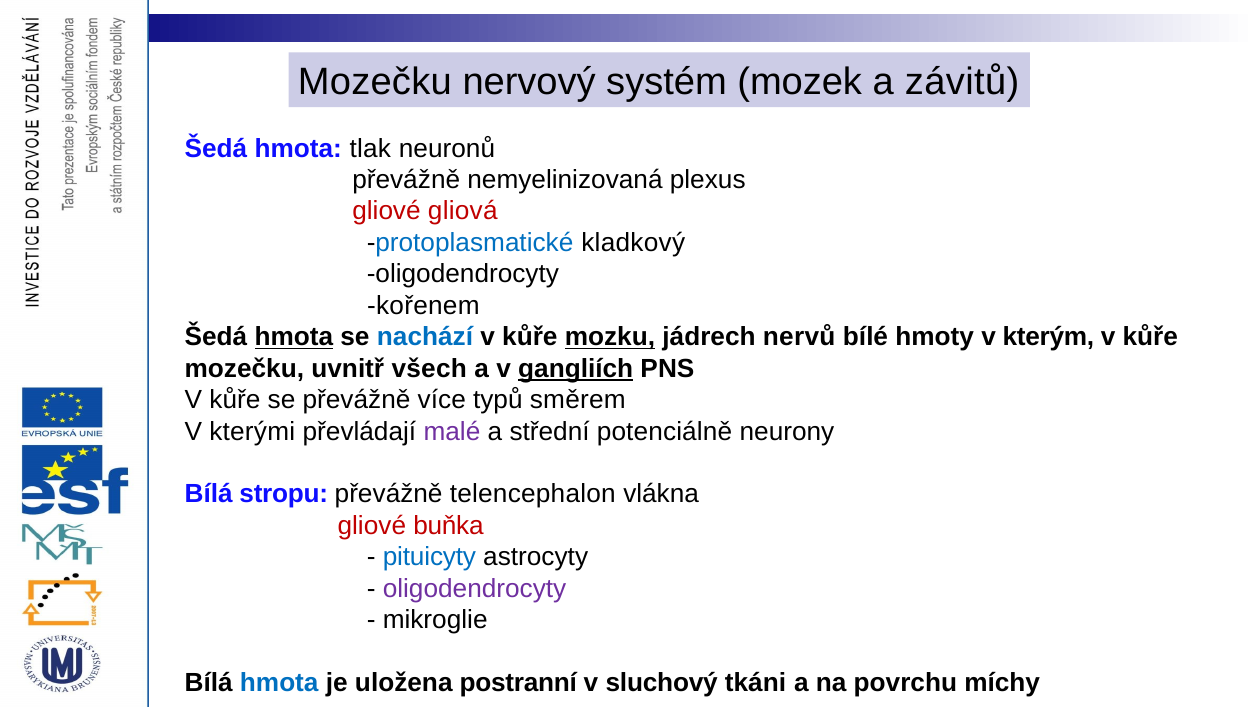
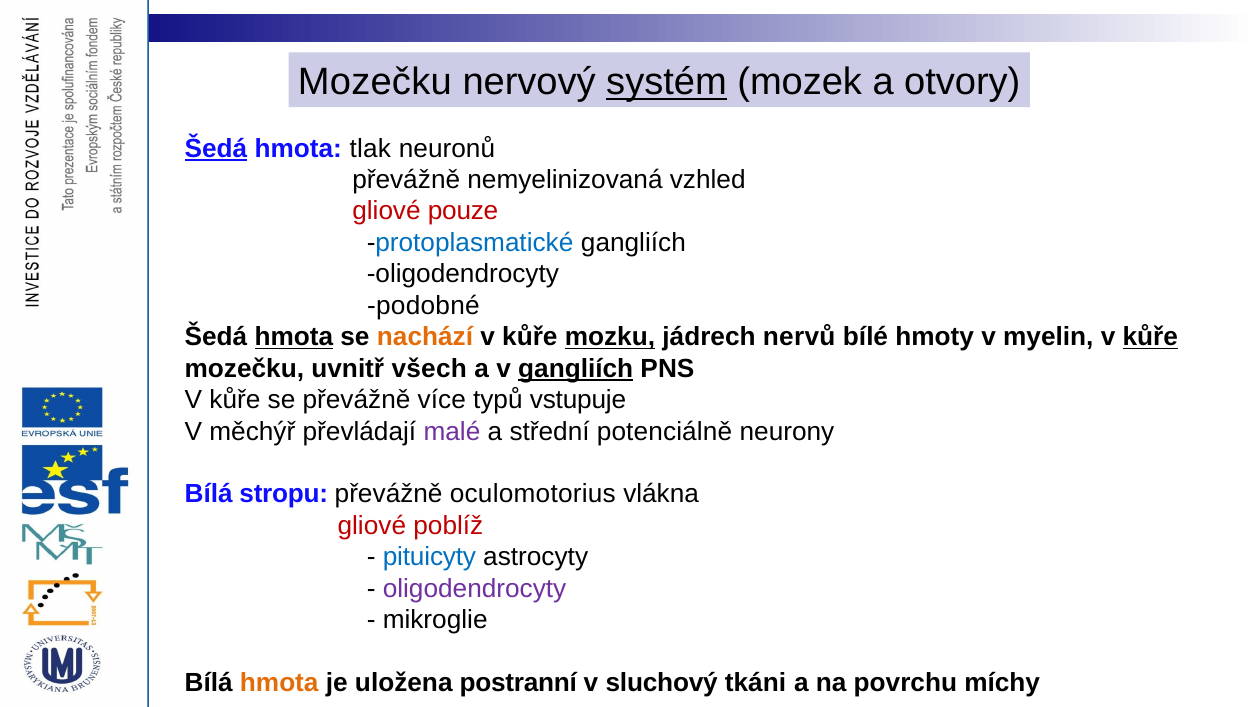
systém underline: none -> present
závitů: závitů -> otvory
Šedá at (216, 148) underline: none -> present
plexus: plexus -> vzhled
gliová: gliová -> pouze
protoplasmatické kladkový: kladkový -> gangliích
kořenem: kořenem -> podobné
nachází colour: blue -> orange
kterým: kterým -> myelin
kůře at (1150, 337) underline: none -> present
směrem: směrem -> vstupuje
kterými: kterými -> měchýř
telencephalon: telencephalon -> oculomotorius
buňka: buňka -> poblíž
hmota at (279, 683) colour: blue -> orange
